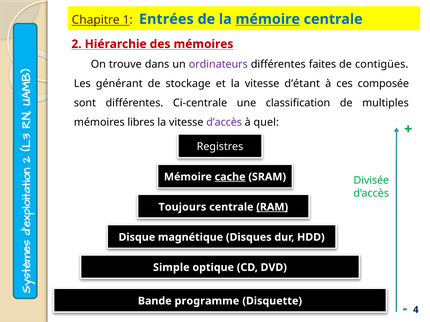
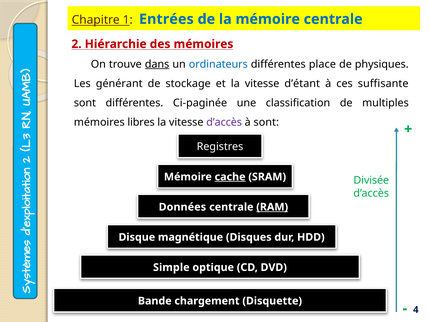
mémoire at (268, 19) underline: present -> none
dans underline: none -> present
ordinateurs colour: purple -> blue
faites: faites -> place
contigües: contigües -> physiques
composée: composée -> suffisante
Ci-centrale: Ci-centrale -> Ci-paginée
à quel: quel -> sont
Toujours: Toujours -> Données
programme: programme -> chargement
